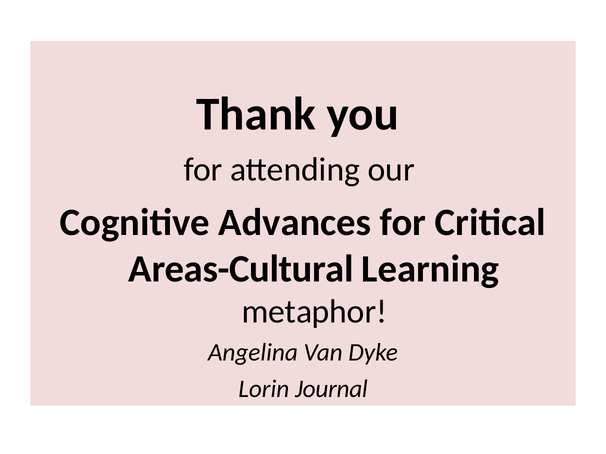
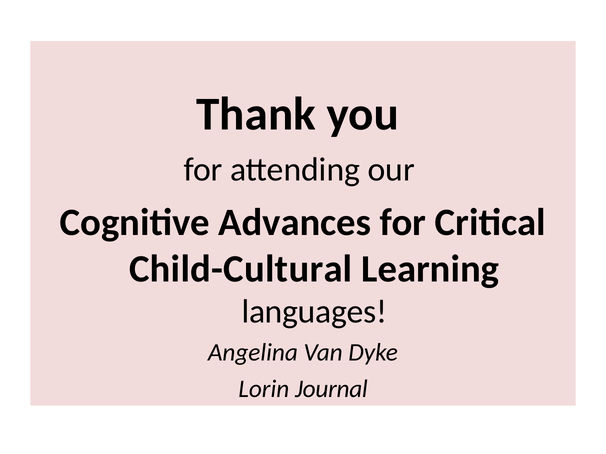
Areas-Cultural: Areas-Cultural -> Child-Cultural
metaphor: metaphor -> languages
